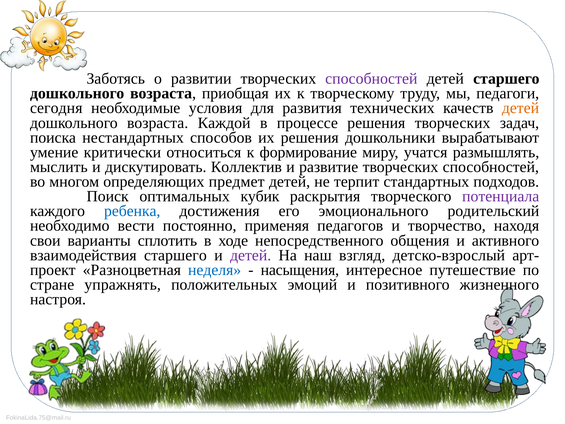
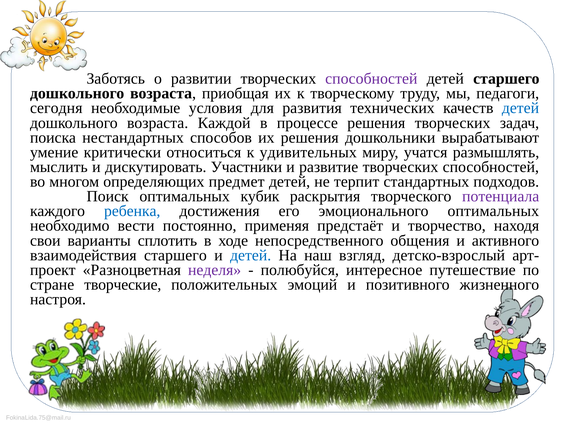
детей at (520, 108) colour: orange -> blue
формирование: формирование -> удивительных
Коллектив: Коллектив -> Участники
эмоционального родительский: родительский -> оптимальных
педагогов: педагогов -> предстаёт
детей at (251, 255) colour: purple -> blue
неделя colour: blue -> purple
насыщения: насыщения -> полюбуйся
упражнять: упражнять -> творческие
